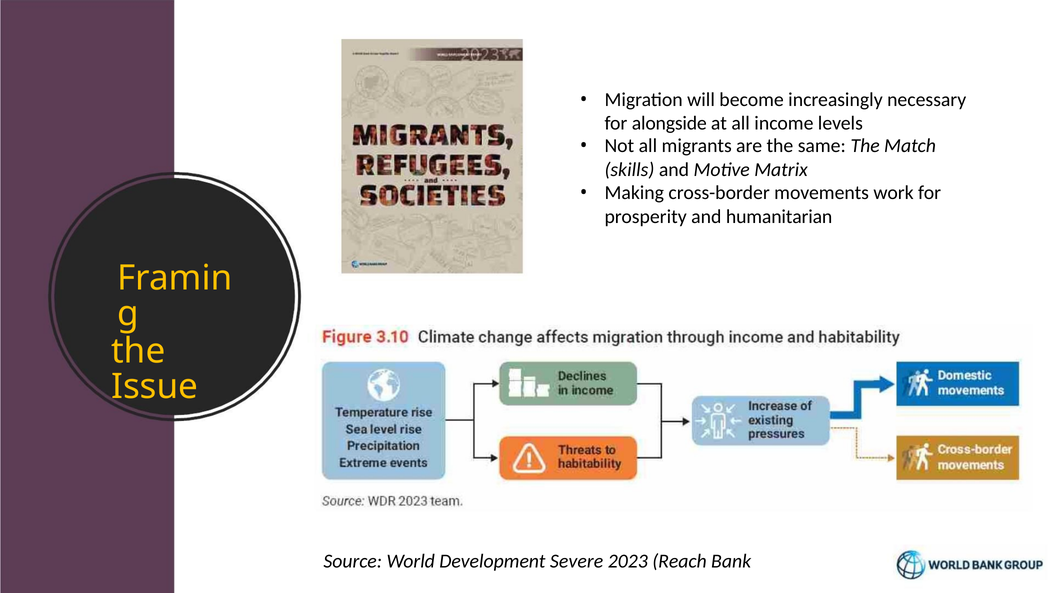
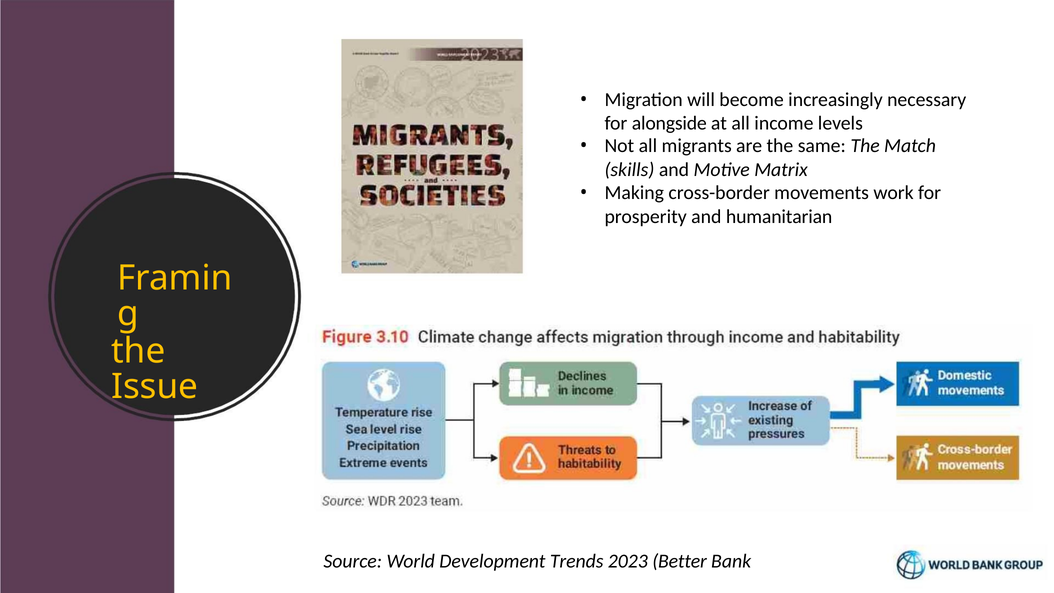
Severe: Severe -> Trends
Reach: Reach -> Better
